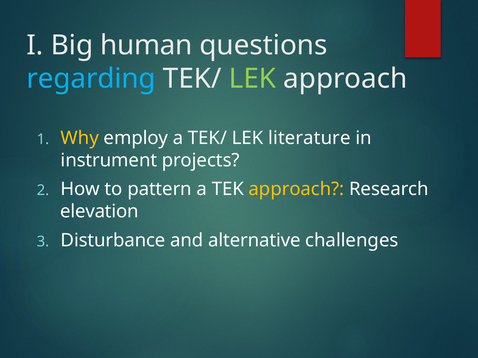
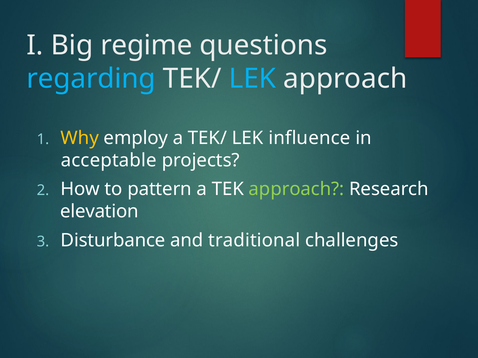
human: human -> regime
LEK at (252, 79) colour: light green -> light blue
literature: literature -> influence
instrument: instrument -> acceptable
approach at (296, 189) colour: yellow -> light green
alternative: alternative -> traditional
